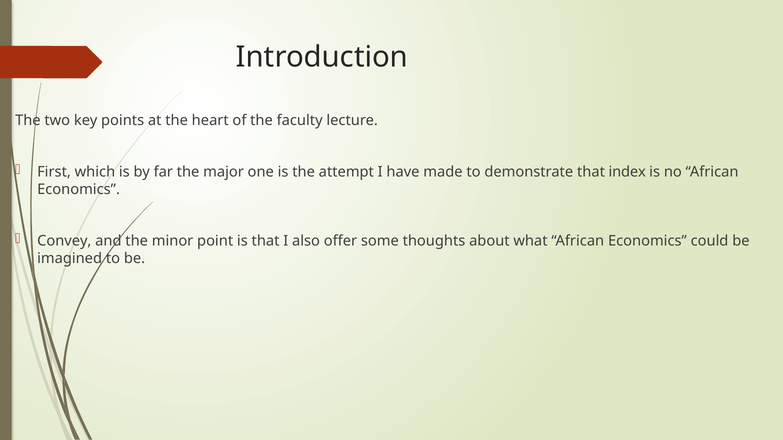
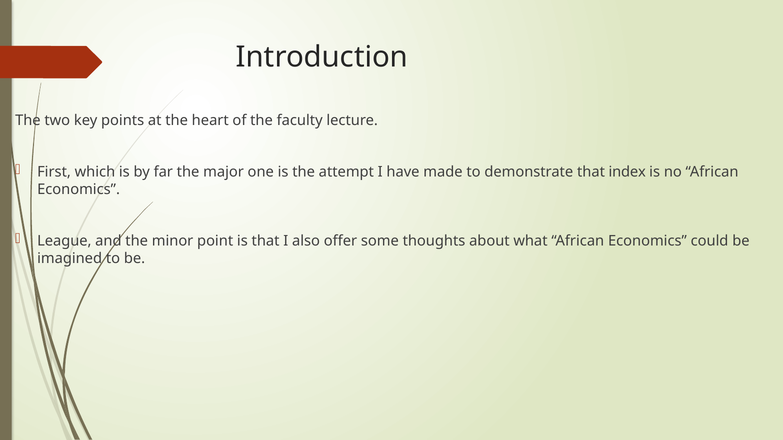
Convey: Convey -> League
